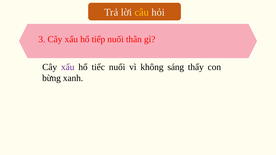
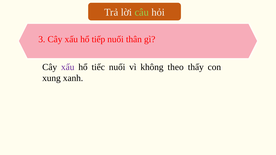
câu colour: yellow -> light green
sáng: sáng -> theo
bừng: bừng -> xung
